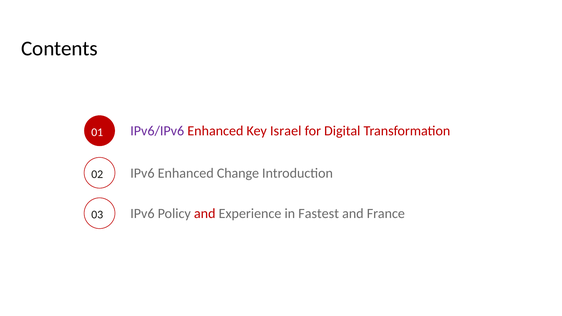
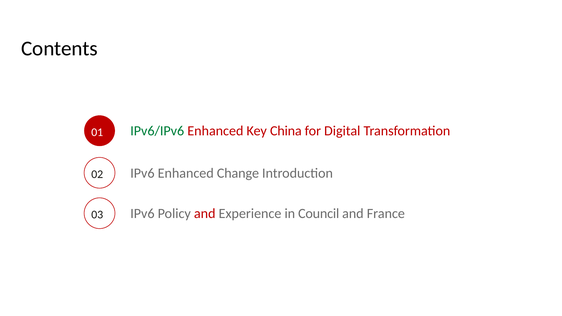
IPv6/IPv6 colour: purple -> green
Israel: Israel -> China
Fastest: Fastest -> Council
